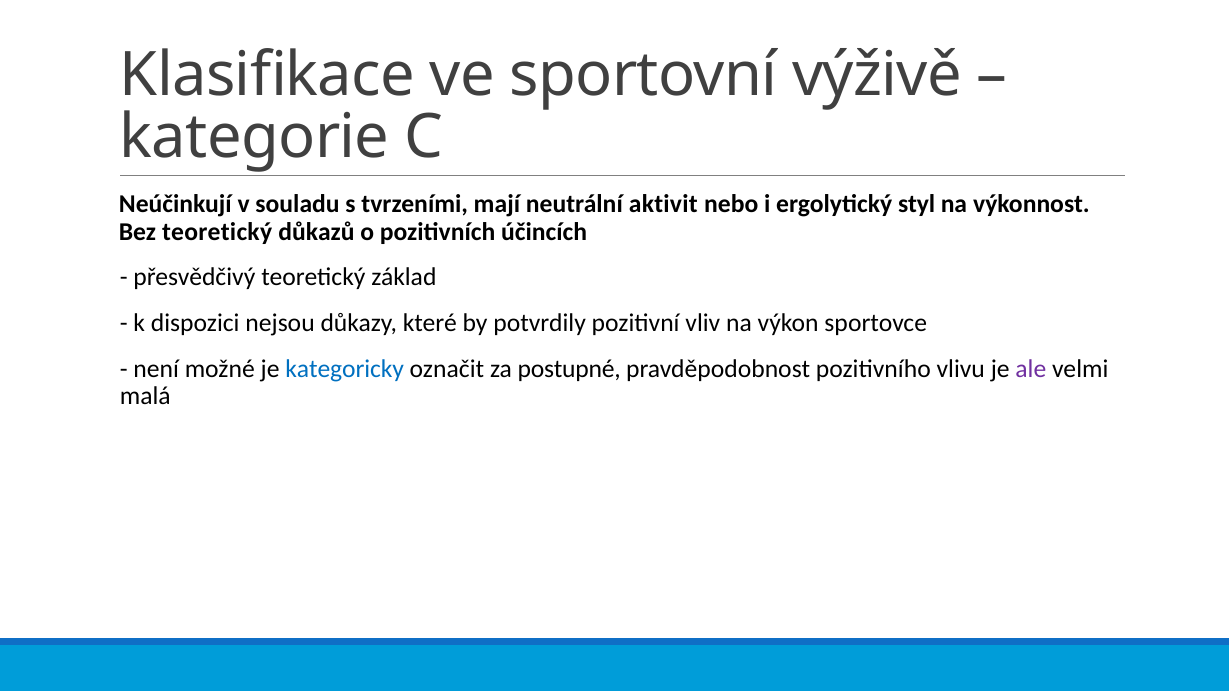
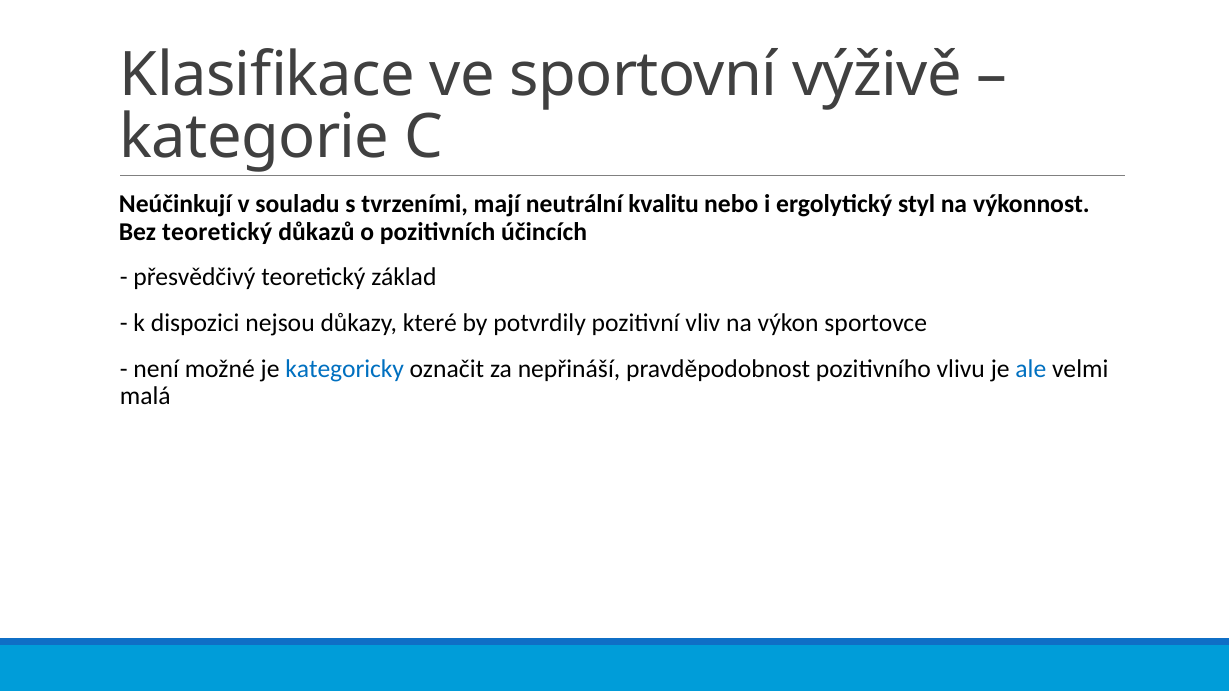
aktivit: aktivit -> kvalitu
postupné: postupné -> nepřináší
ale colour: purple -> blue
